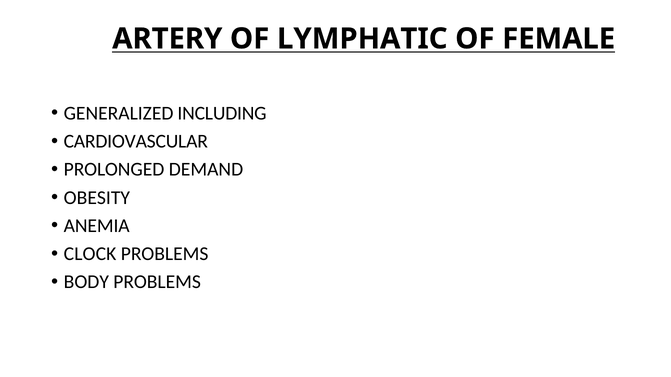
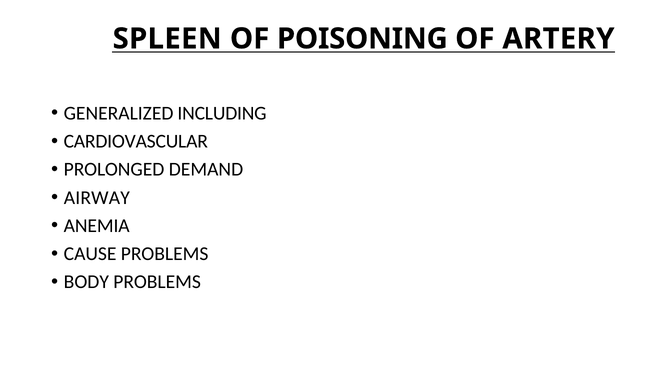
ARTERY: ARTERY -> SPLEEN
LYMPHATIC: LYMPHATIC -> POISONING
FEMALE: FEMALE -> ARTERY
OBESITY: OBESITY -> AIRWAY
CLOCK: CLOCK -> CAUSE
